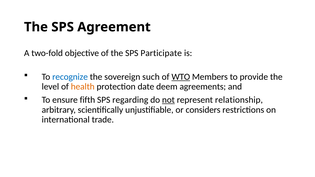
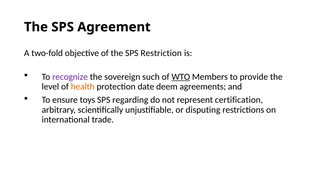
Participate: Participate -> Restriction
recognize colour: blue -> purple
fifth: fifth -> toys
not underline: present -> none
relationship: relationship -> certification
considers: considers -> disputing
